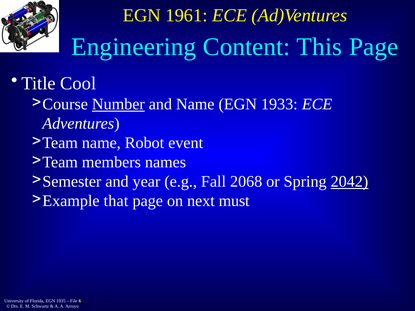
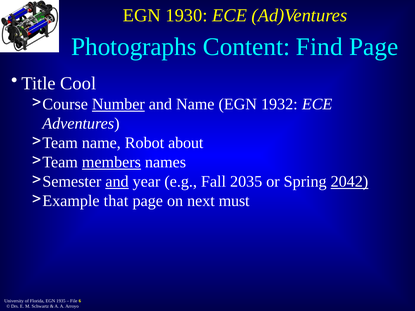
1961: 1961 -> 1930
Engineering: Engineering -> Photographs
This: This -> Find
1933: 1933 -> 1932
event: event -> about
members underline: none -> present
and at (117, 182) underline: none -> present
2068: 2068 -> 2035
